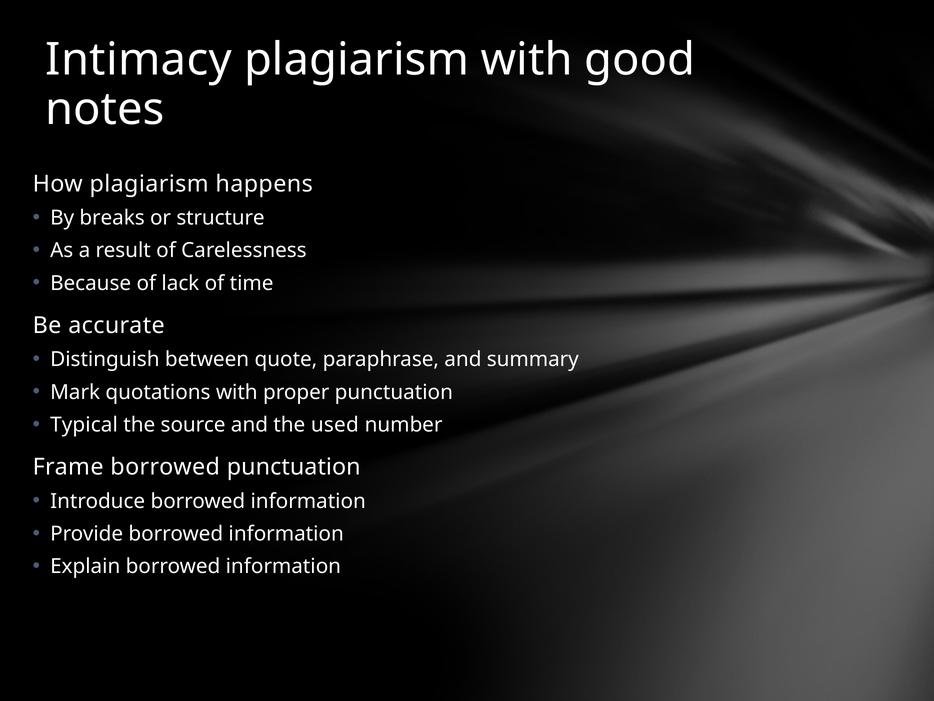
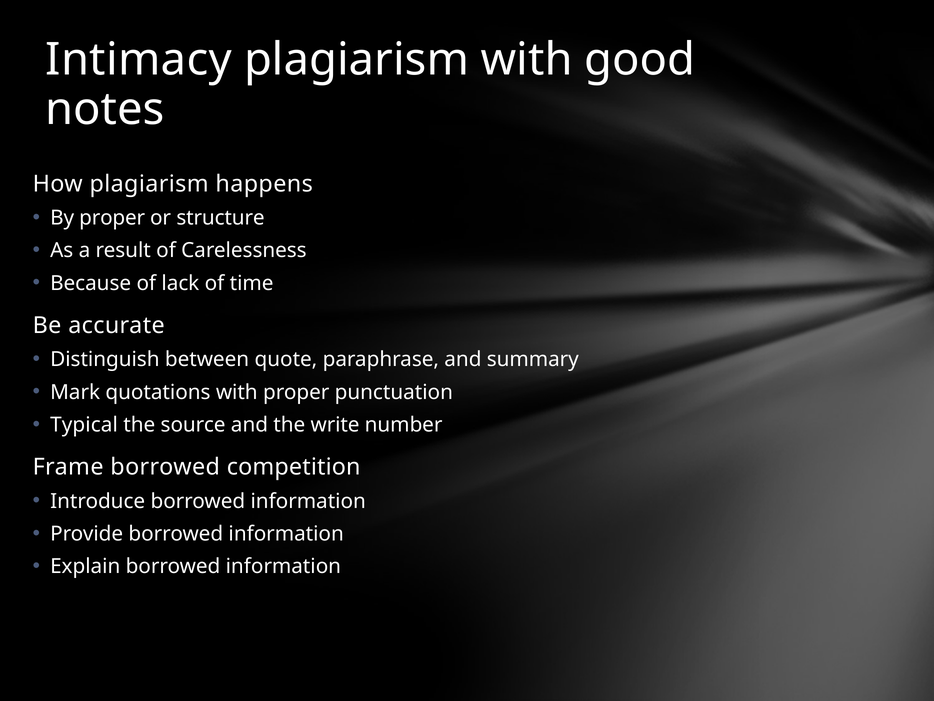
By breaks: breaks -> proper
used: used -> write
borrowed punctuation: punctuation -> competition
